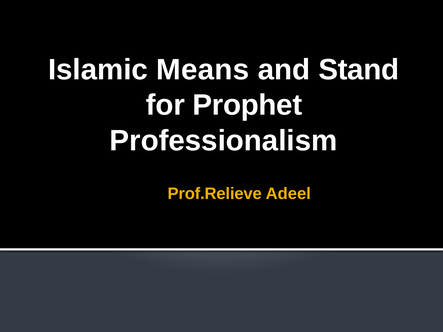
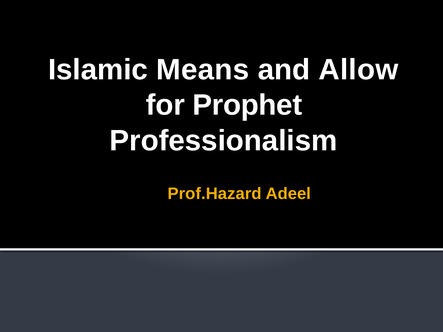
Stand: Stand -> Allow
Prof.Relieve: Prof.Relieve -> Prof.Hazard
